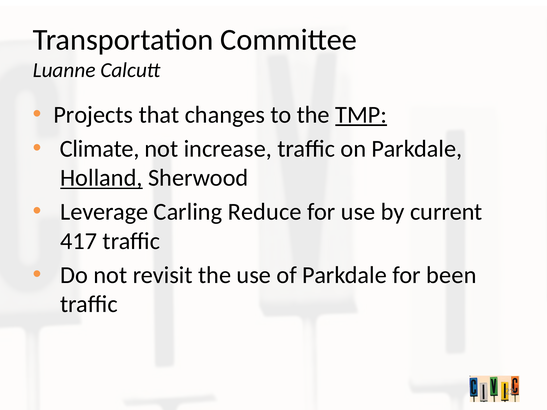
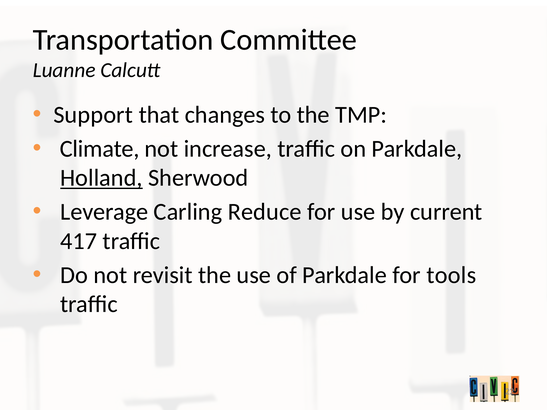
Projects: Projects -> Support
TMP underline: present -> none
been: been -> tools
